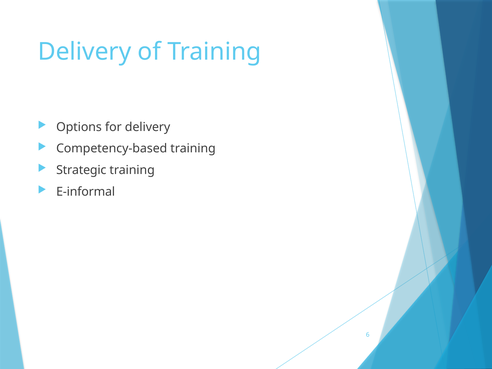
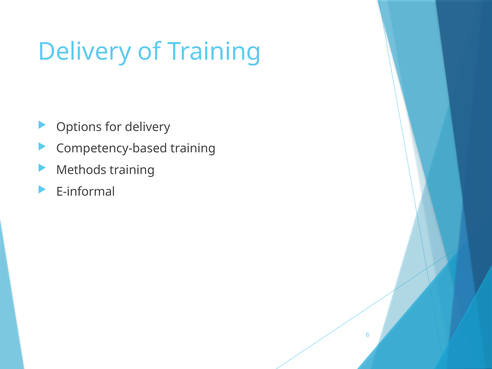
Strategic: Strategic -> Methods
